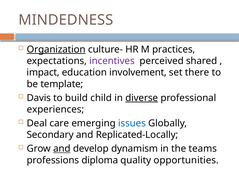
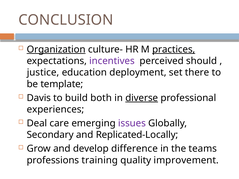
MINDEDNESS: MINDEDNESS -> CONCLUSION
practices underline: none -> present
shared: shared -> should
impact: impact -> justice
involvement: involvement -> deployment
child: child -> both
issues colour: blue -> purple
and at (62, 149) underline: present -> none
dynamism: dynamism -> difference
diploma: diploma -> training
opportunities: opportunities -> improvement
